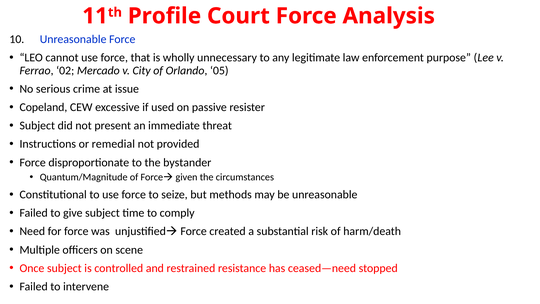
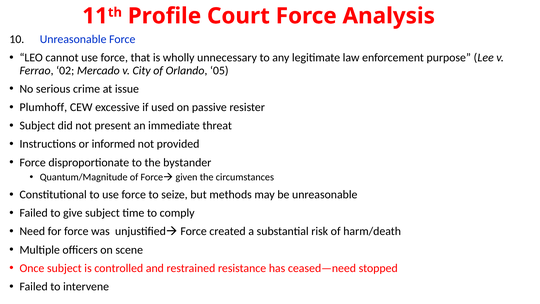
Copeland: Copeland -> Plumhoff
remedial: remedial -> informed
